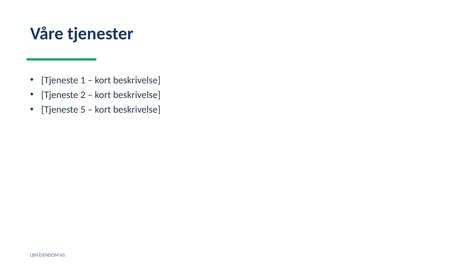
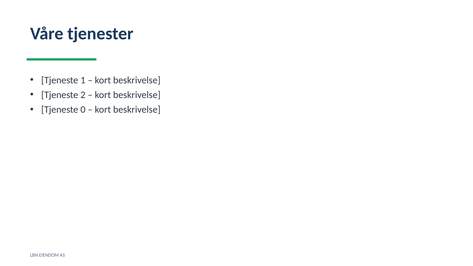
5: 5 -> 0
